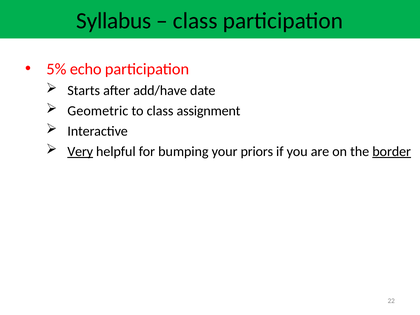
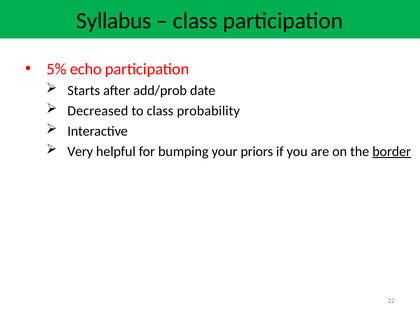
add/have: add/have -> add/prob
Geometric: Geometric -> Decreased
assignment: assignment -> probability
Very underline: present -> none
